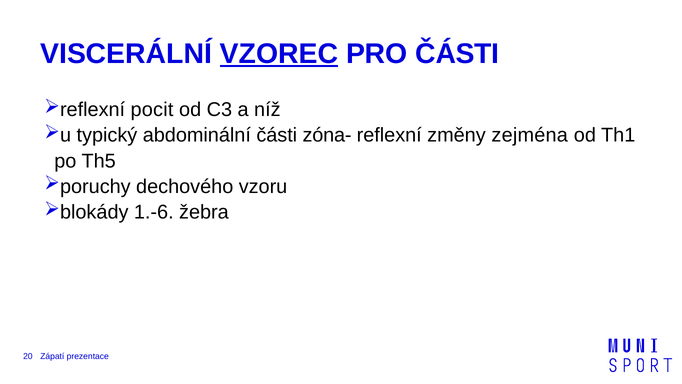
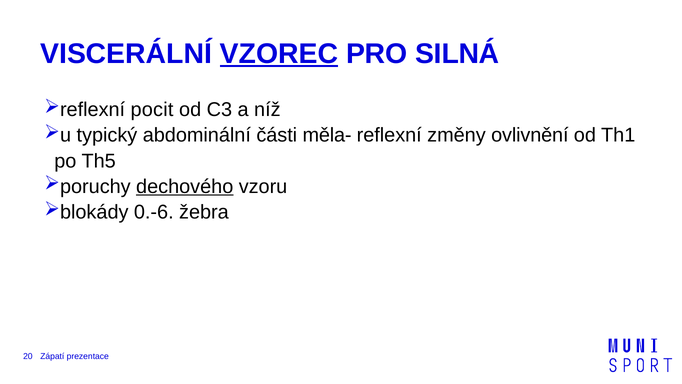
PRO ČÁSTI: ČÁSTI -> SILNÁ
zóna-: zóna- -> měla-
zejména: zejména -> ovlivnění
dechového underline: none -> present
1.-6: 1.-6 -> 0.-6
